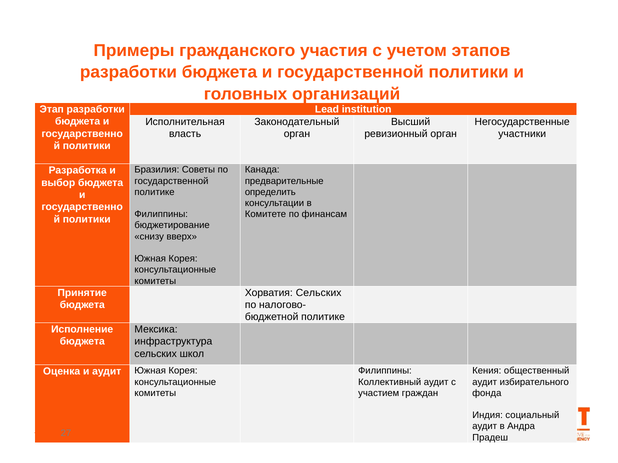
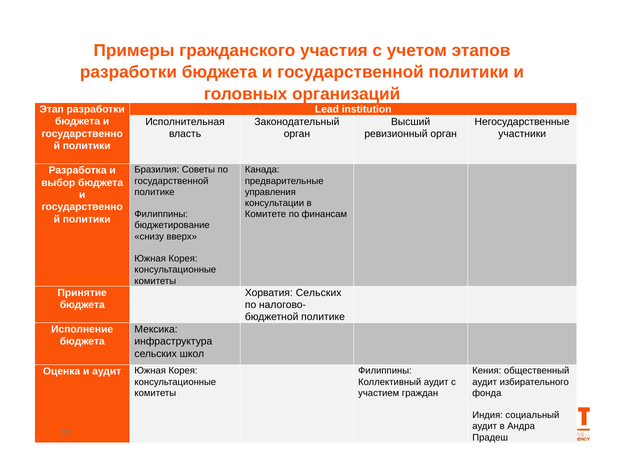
определить: определить -> управления
